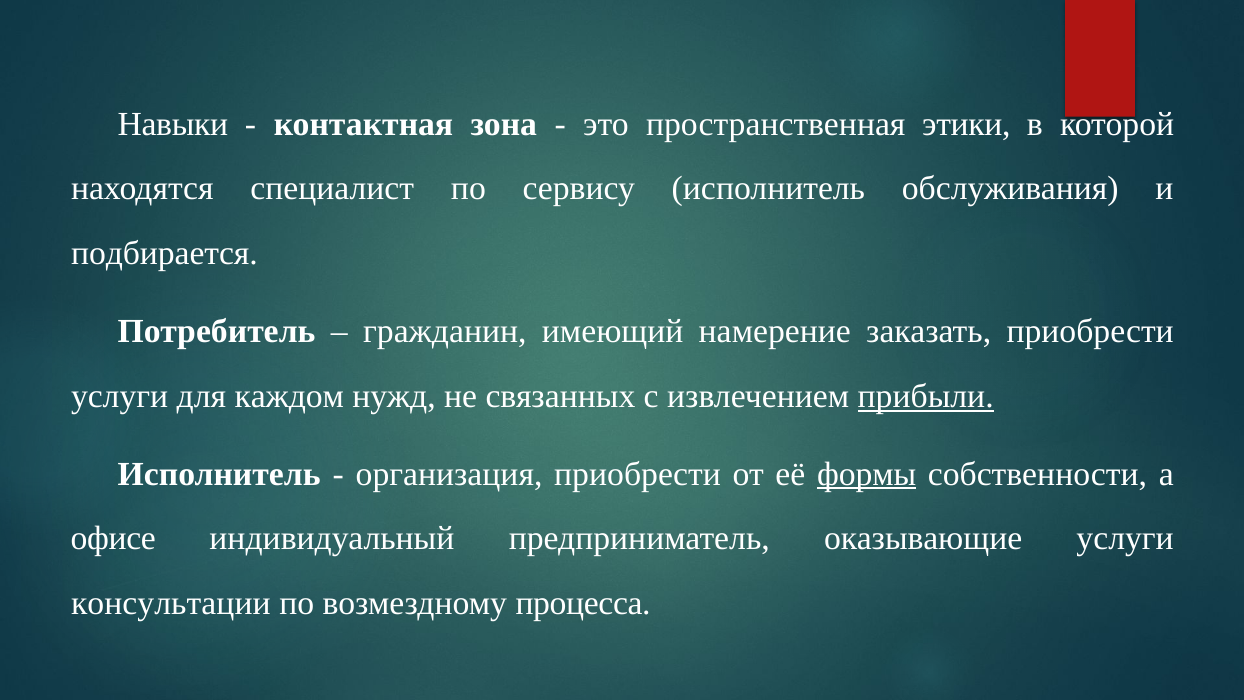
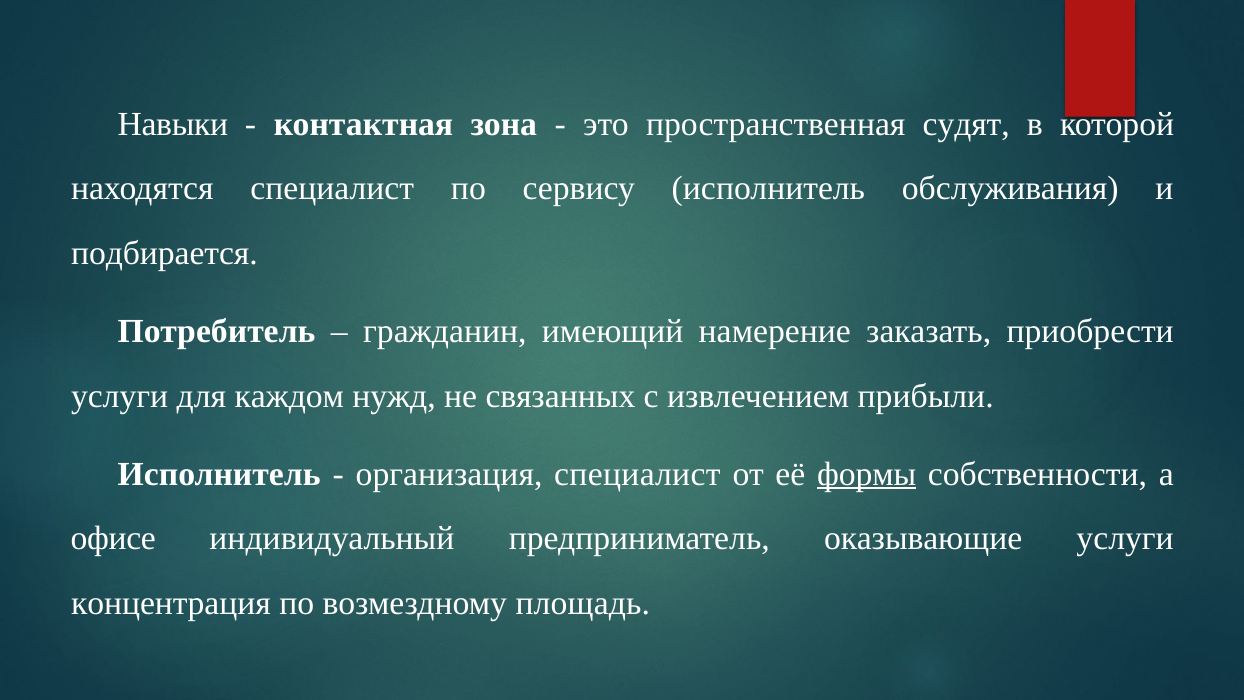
этики: этики -> судят
прибыли underline: present -> none
организация приобрести: приобрести -> специалист
консультации: консультации -> концентрация
процесса: процесса -> площадь
